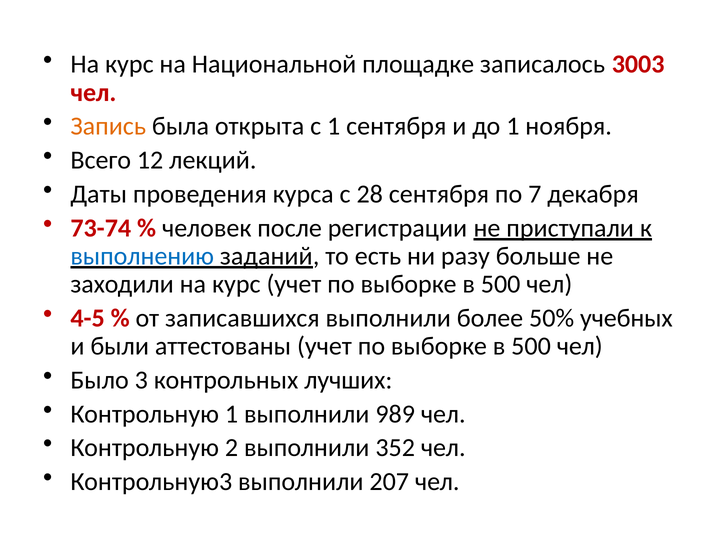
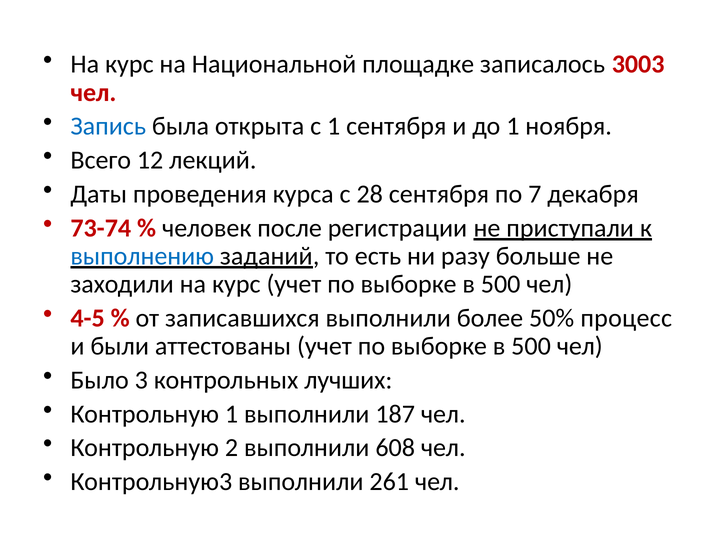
Запись colour: orange -> blue
учебных: учебных -> процесс
989: 989 -> 187
352: 352 -> 608
207: 207 -> 261
